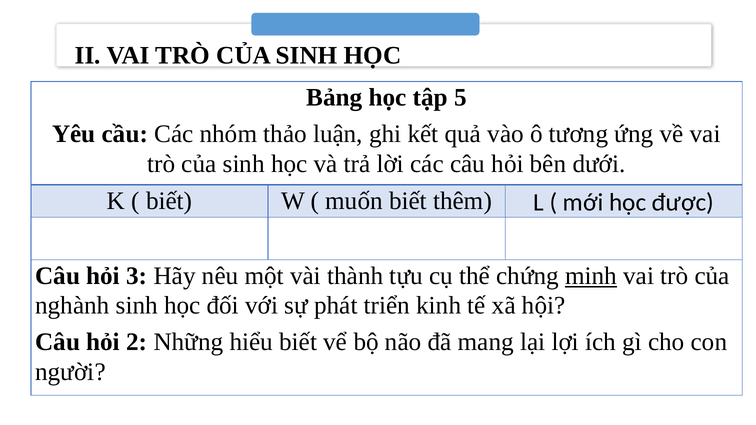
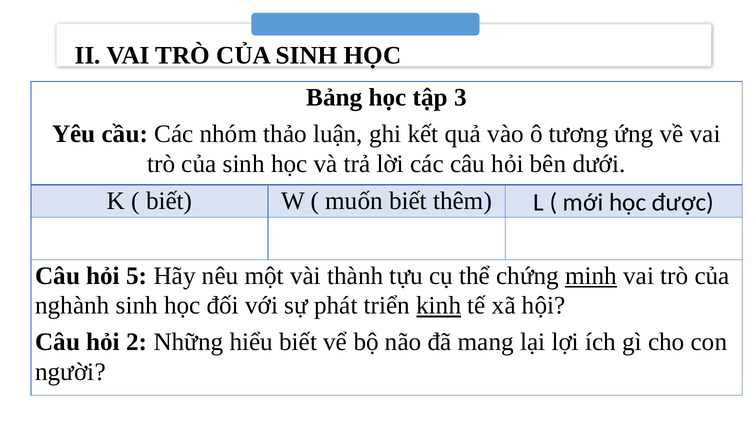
5: 5 -> 3
3: 3 -> 5
kinh underline: none -> present
